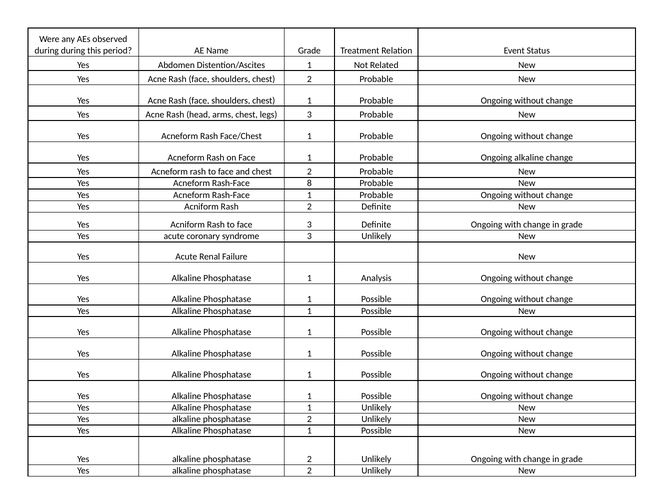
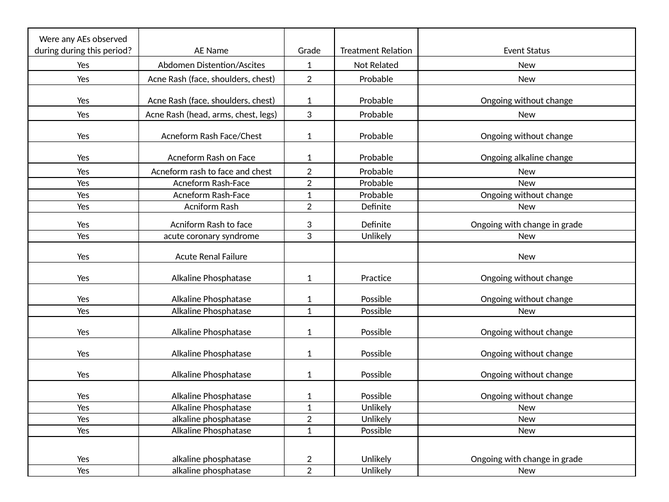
Rash-Face 8: 8 -> 2
Analysis: Analysis -> Practice
